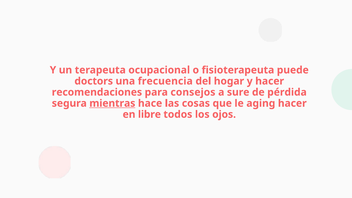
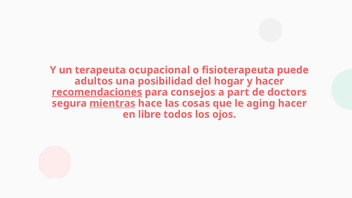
doctors: doctors -> adultos
frecuencia: frecuencia -> posibilidad
recomendaciones underline: none -> present
sure: sure -> part
pérdida: pérdida -> doctors
